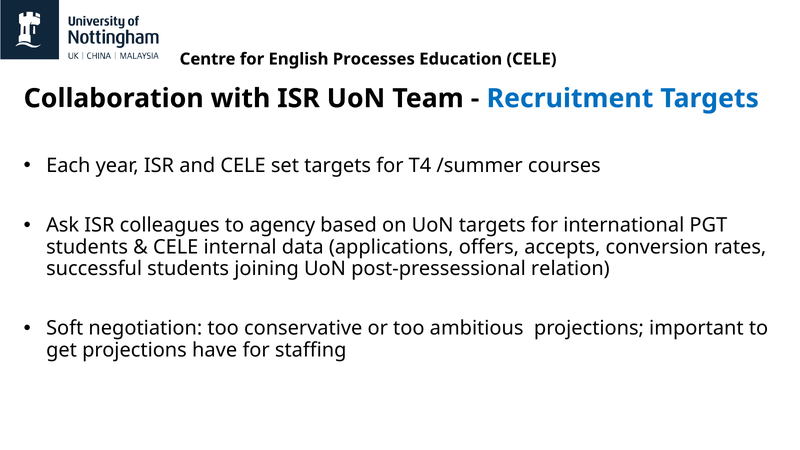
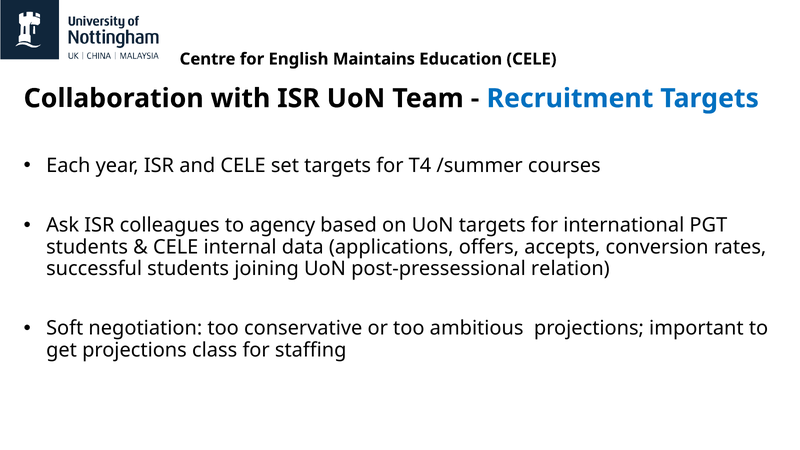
Processes: Processes -> Maintains
have: have -> class
